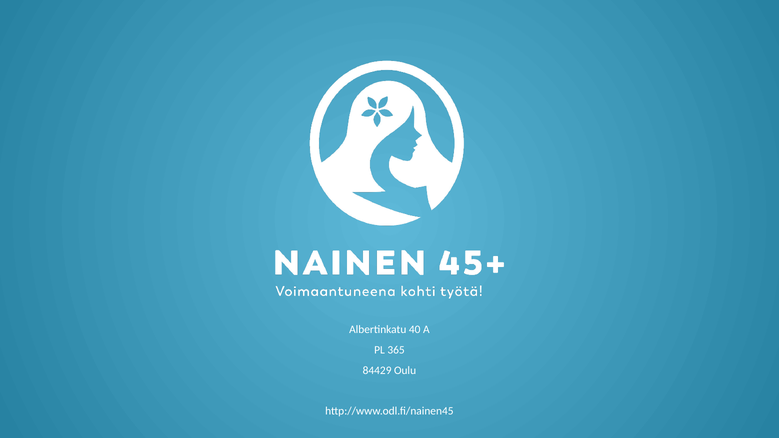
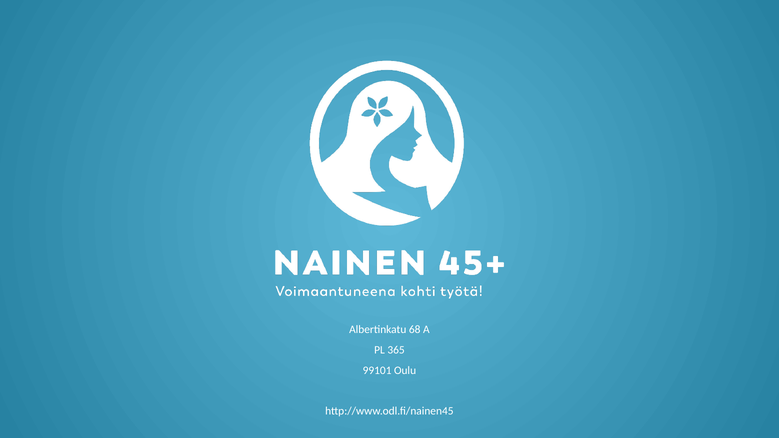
40: 40 -> 68
84429: 84429 -> 99101
